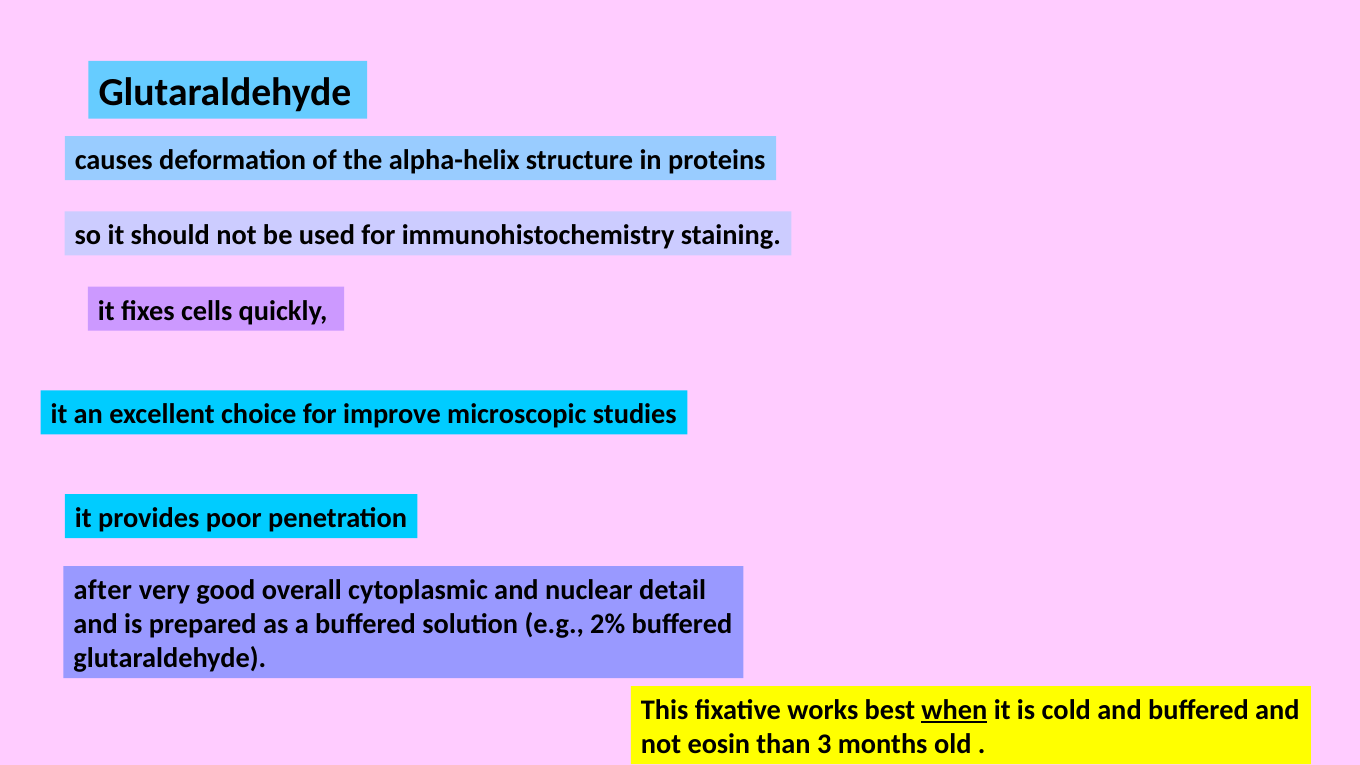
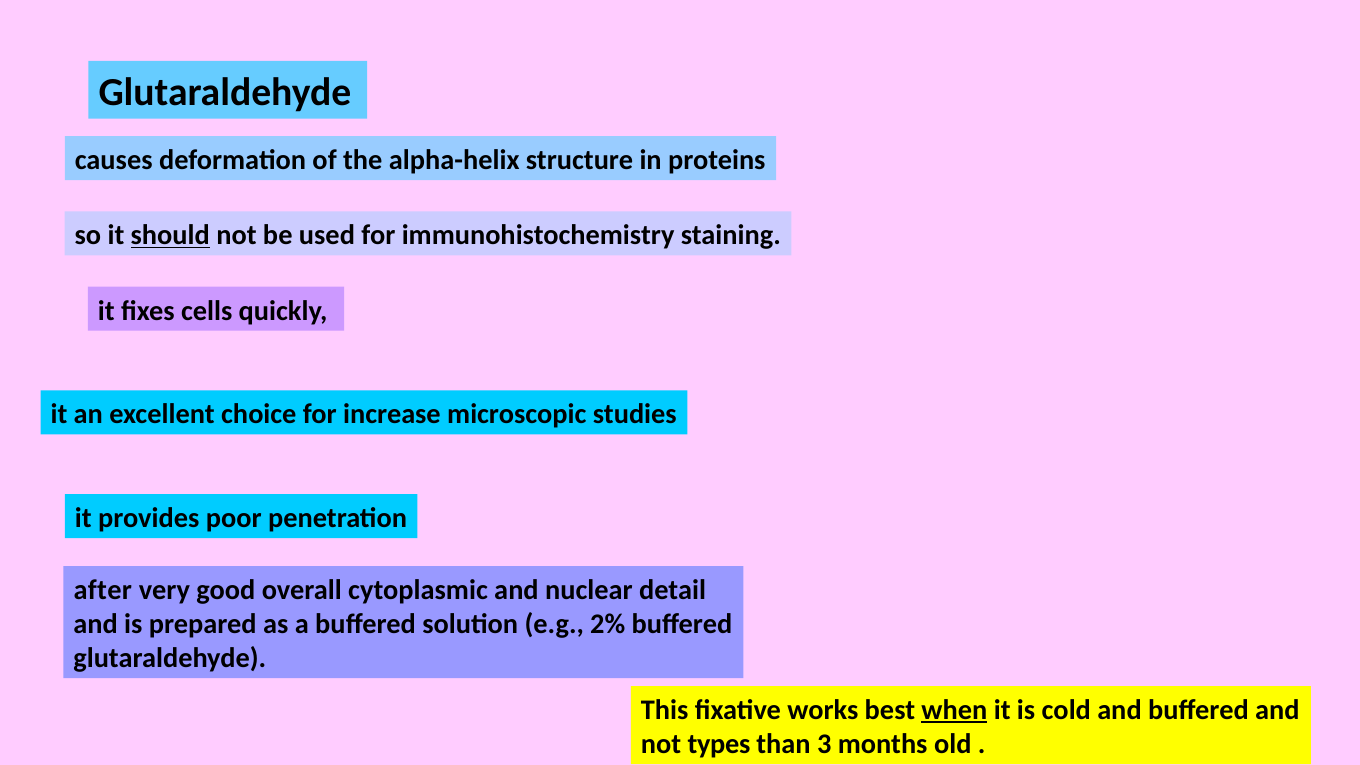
should underline: none -> present
improve: improve -> increase
eosin: eosin -> types
